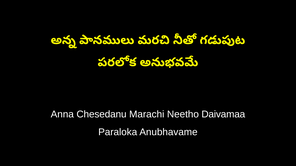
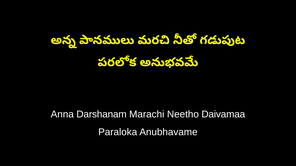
Chesedanu: Chesedanu -> Darshanam
